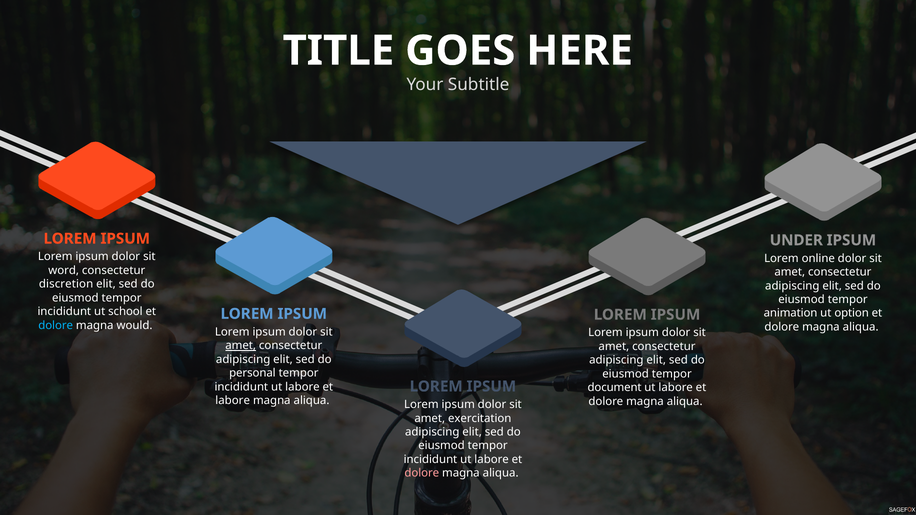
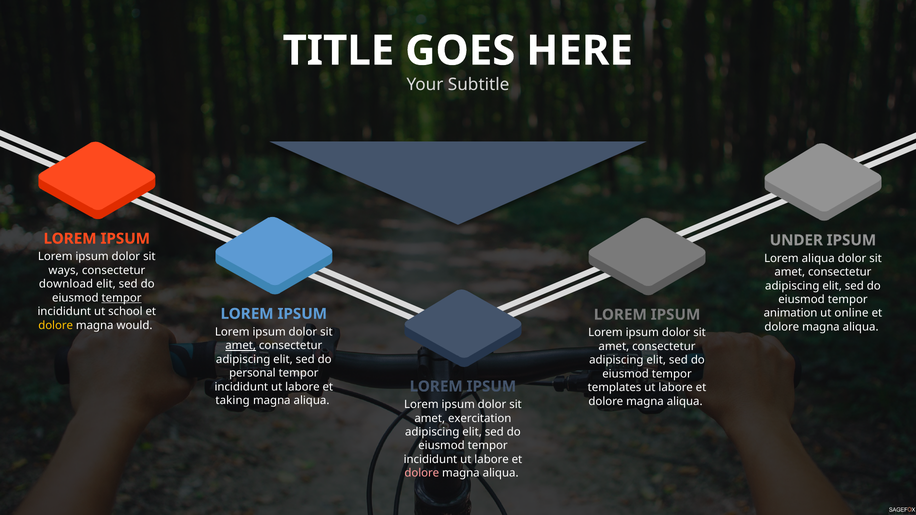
Lorem online: online -> aliqua
word: word -> ways
discretion: discretion -> download
tempor at (122, 298) underline: none -> present
option: option -> online
dolore at (56, 325) colour: light blue -> yellow
document: document -> templates
labore at (233, 401): labore -> taking
